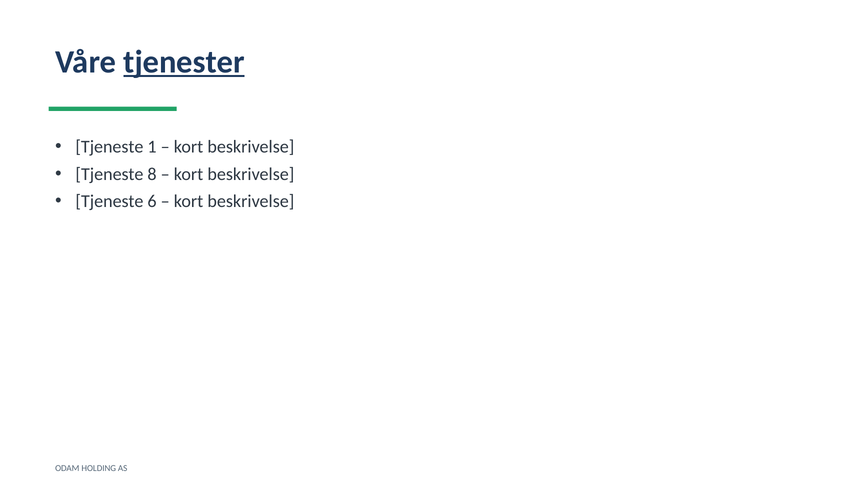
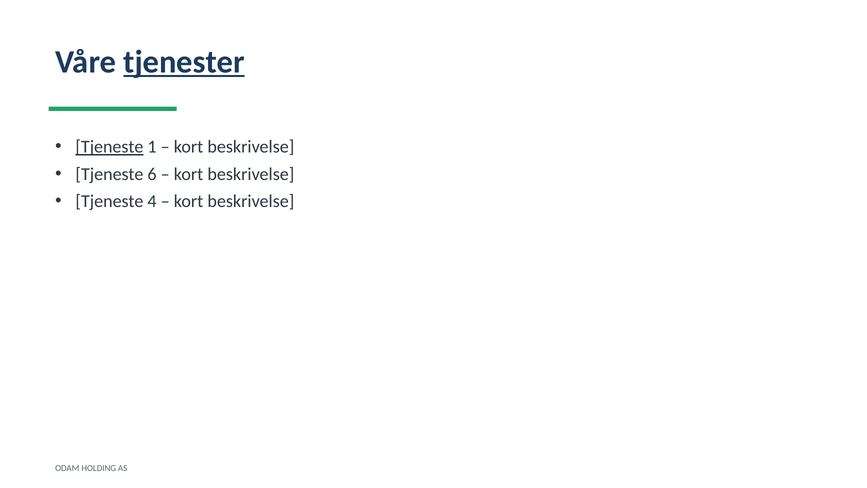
Tjeneste at (109, 147) underline: none -> present
8: 8 -> 6
6: 6 -> 4
